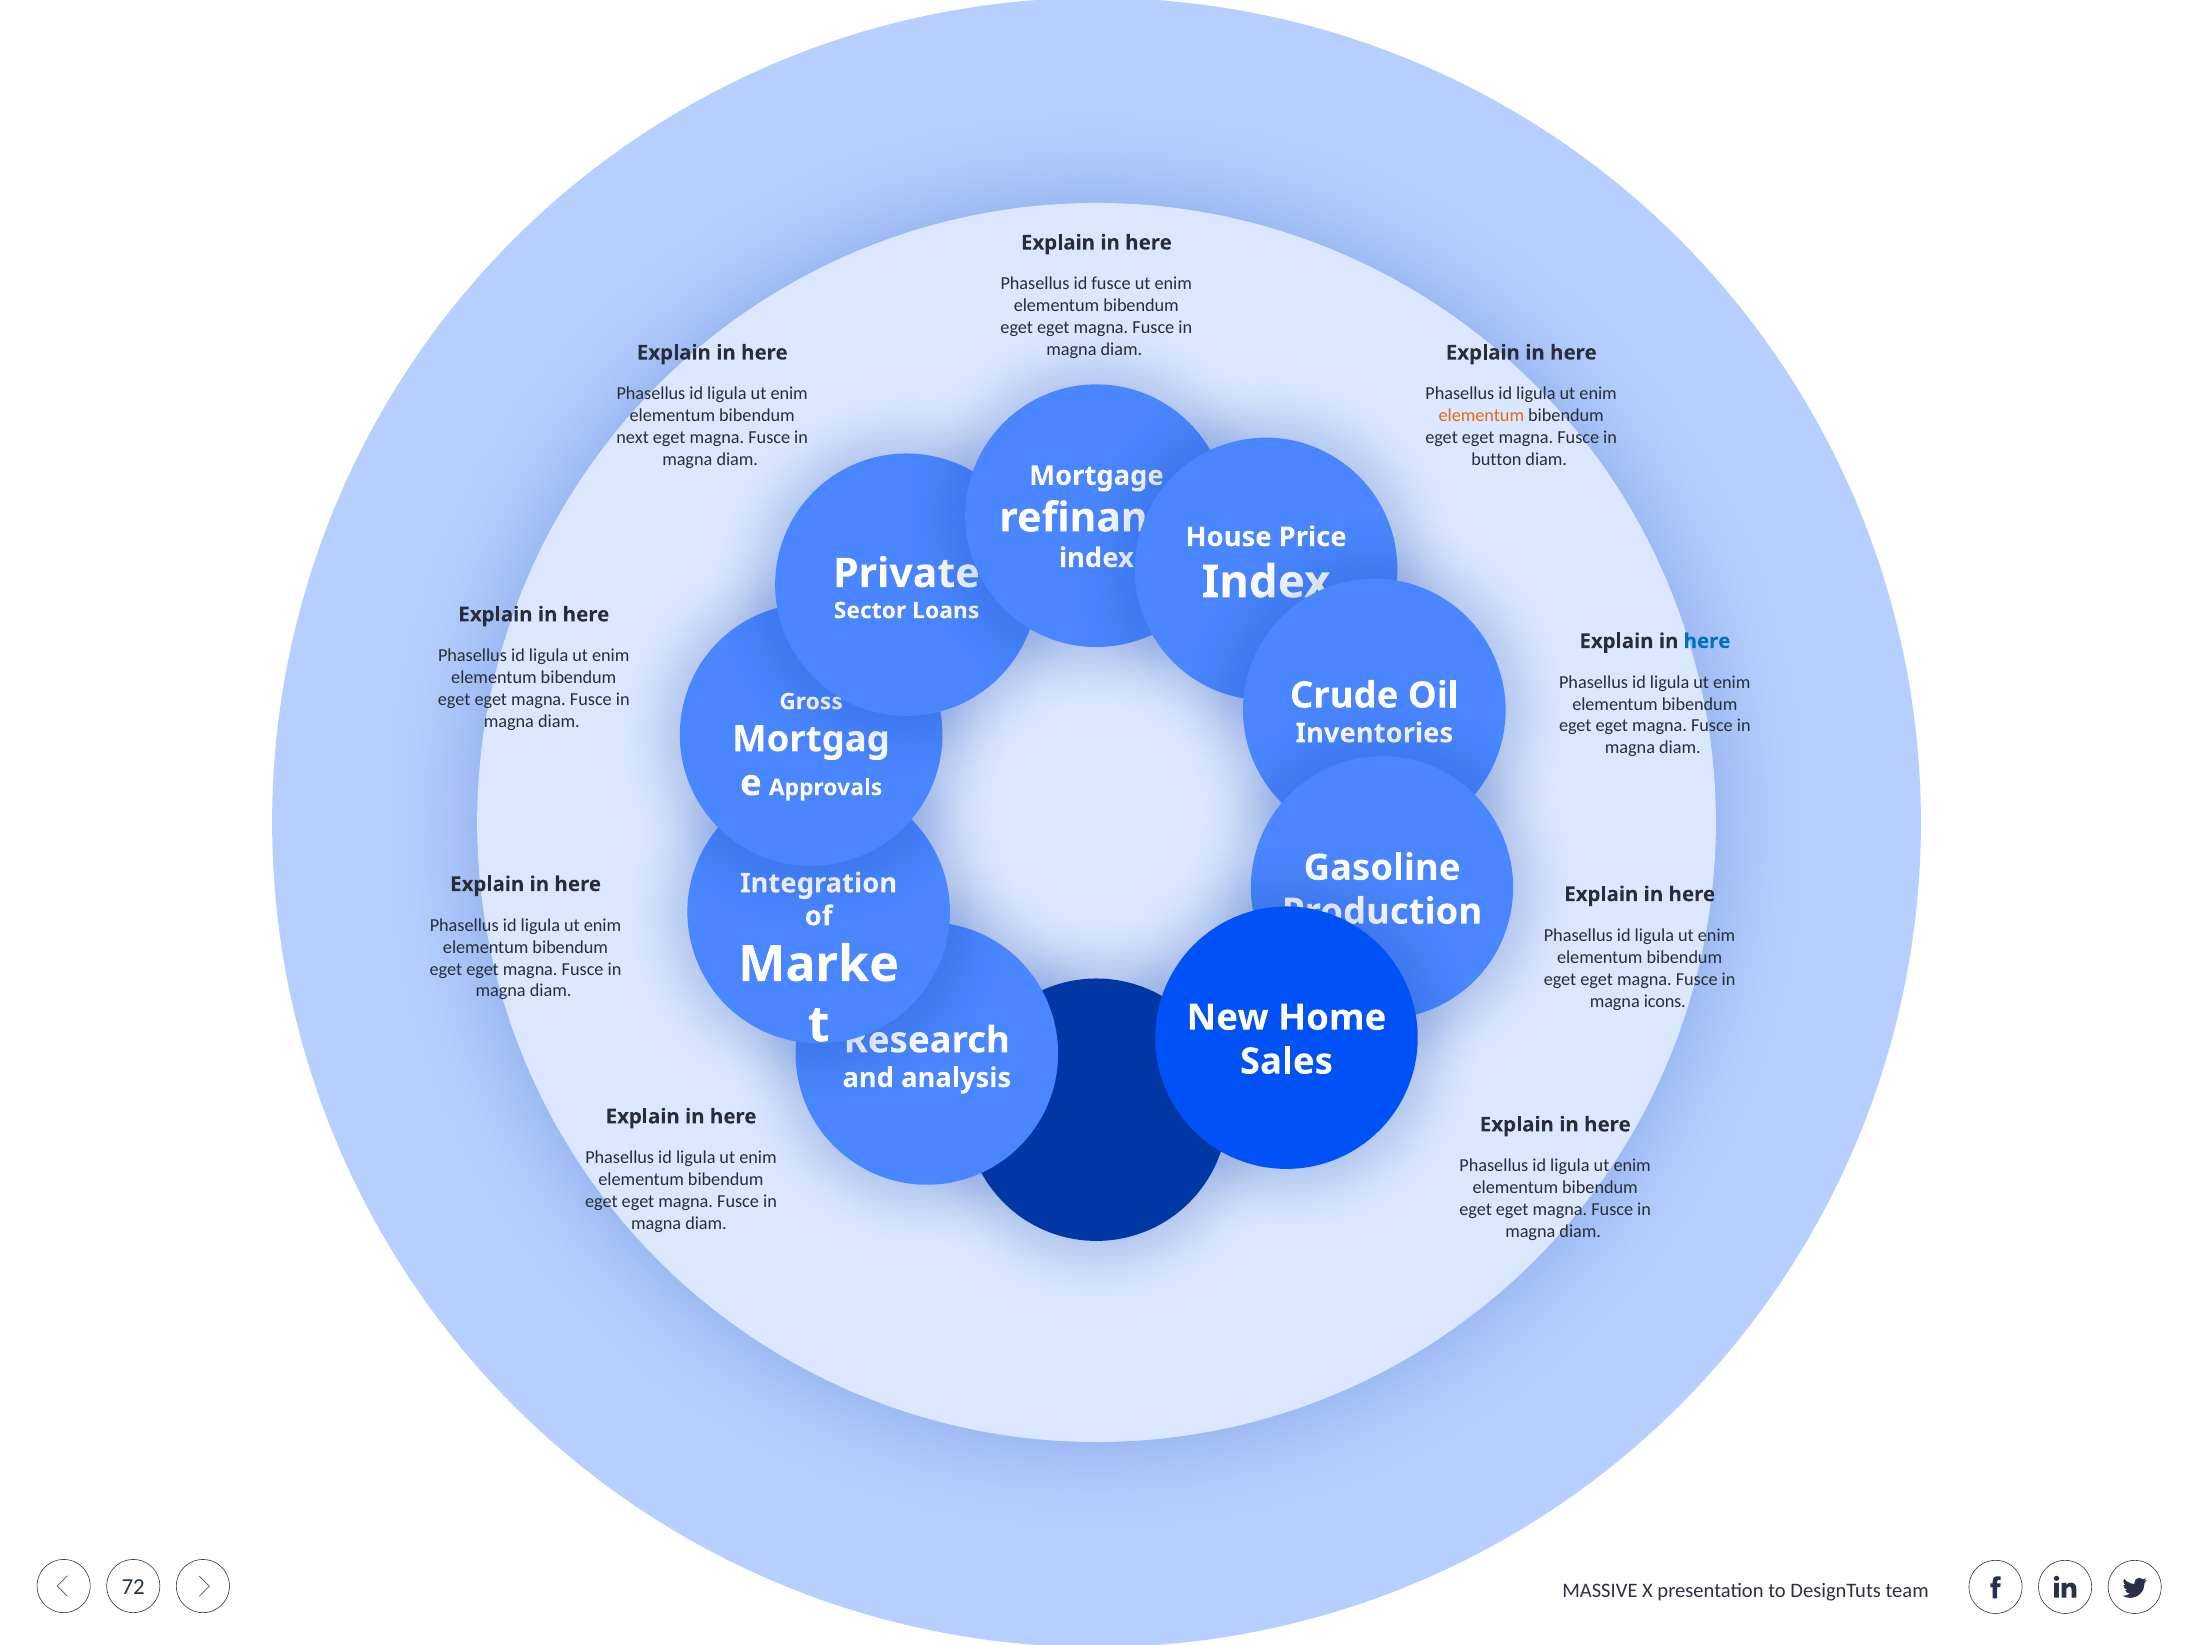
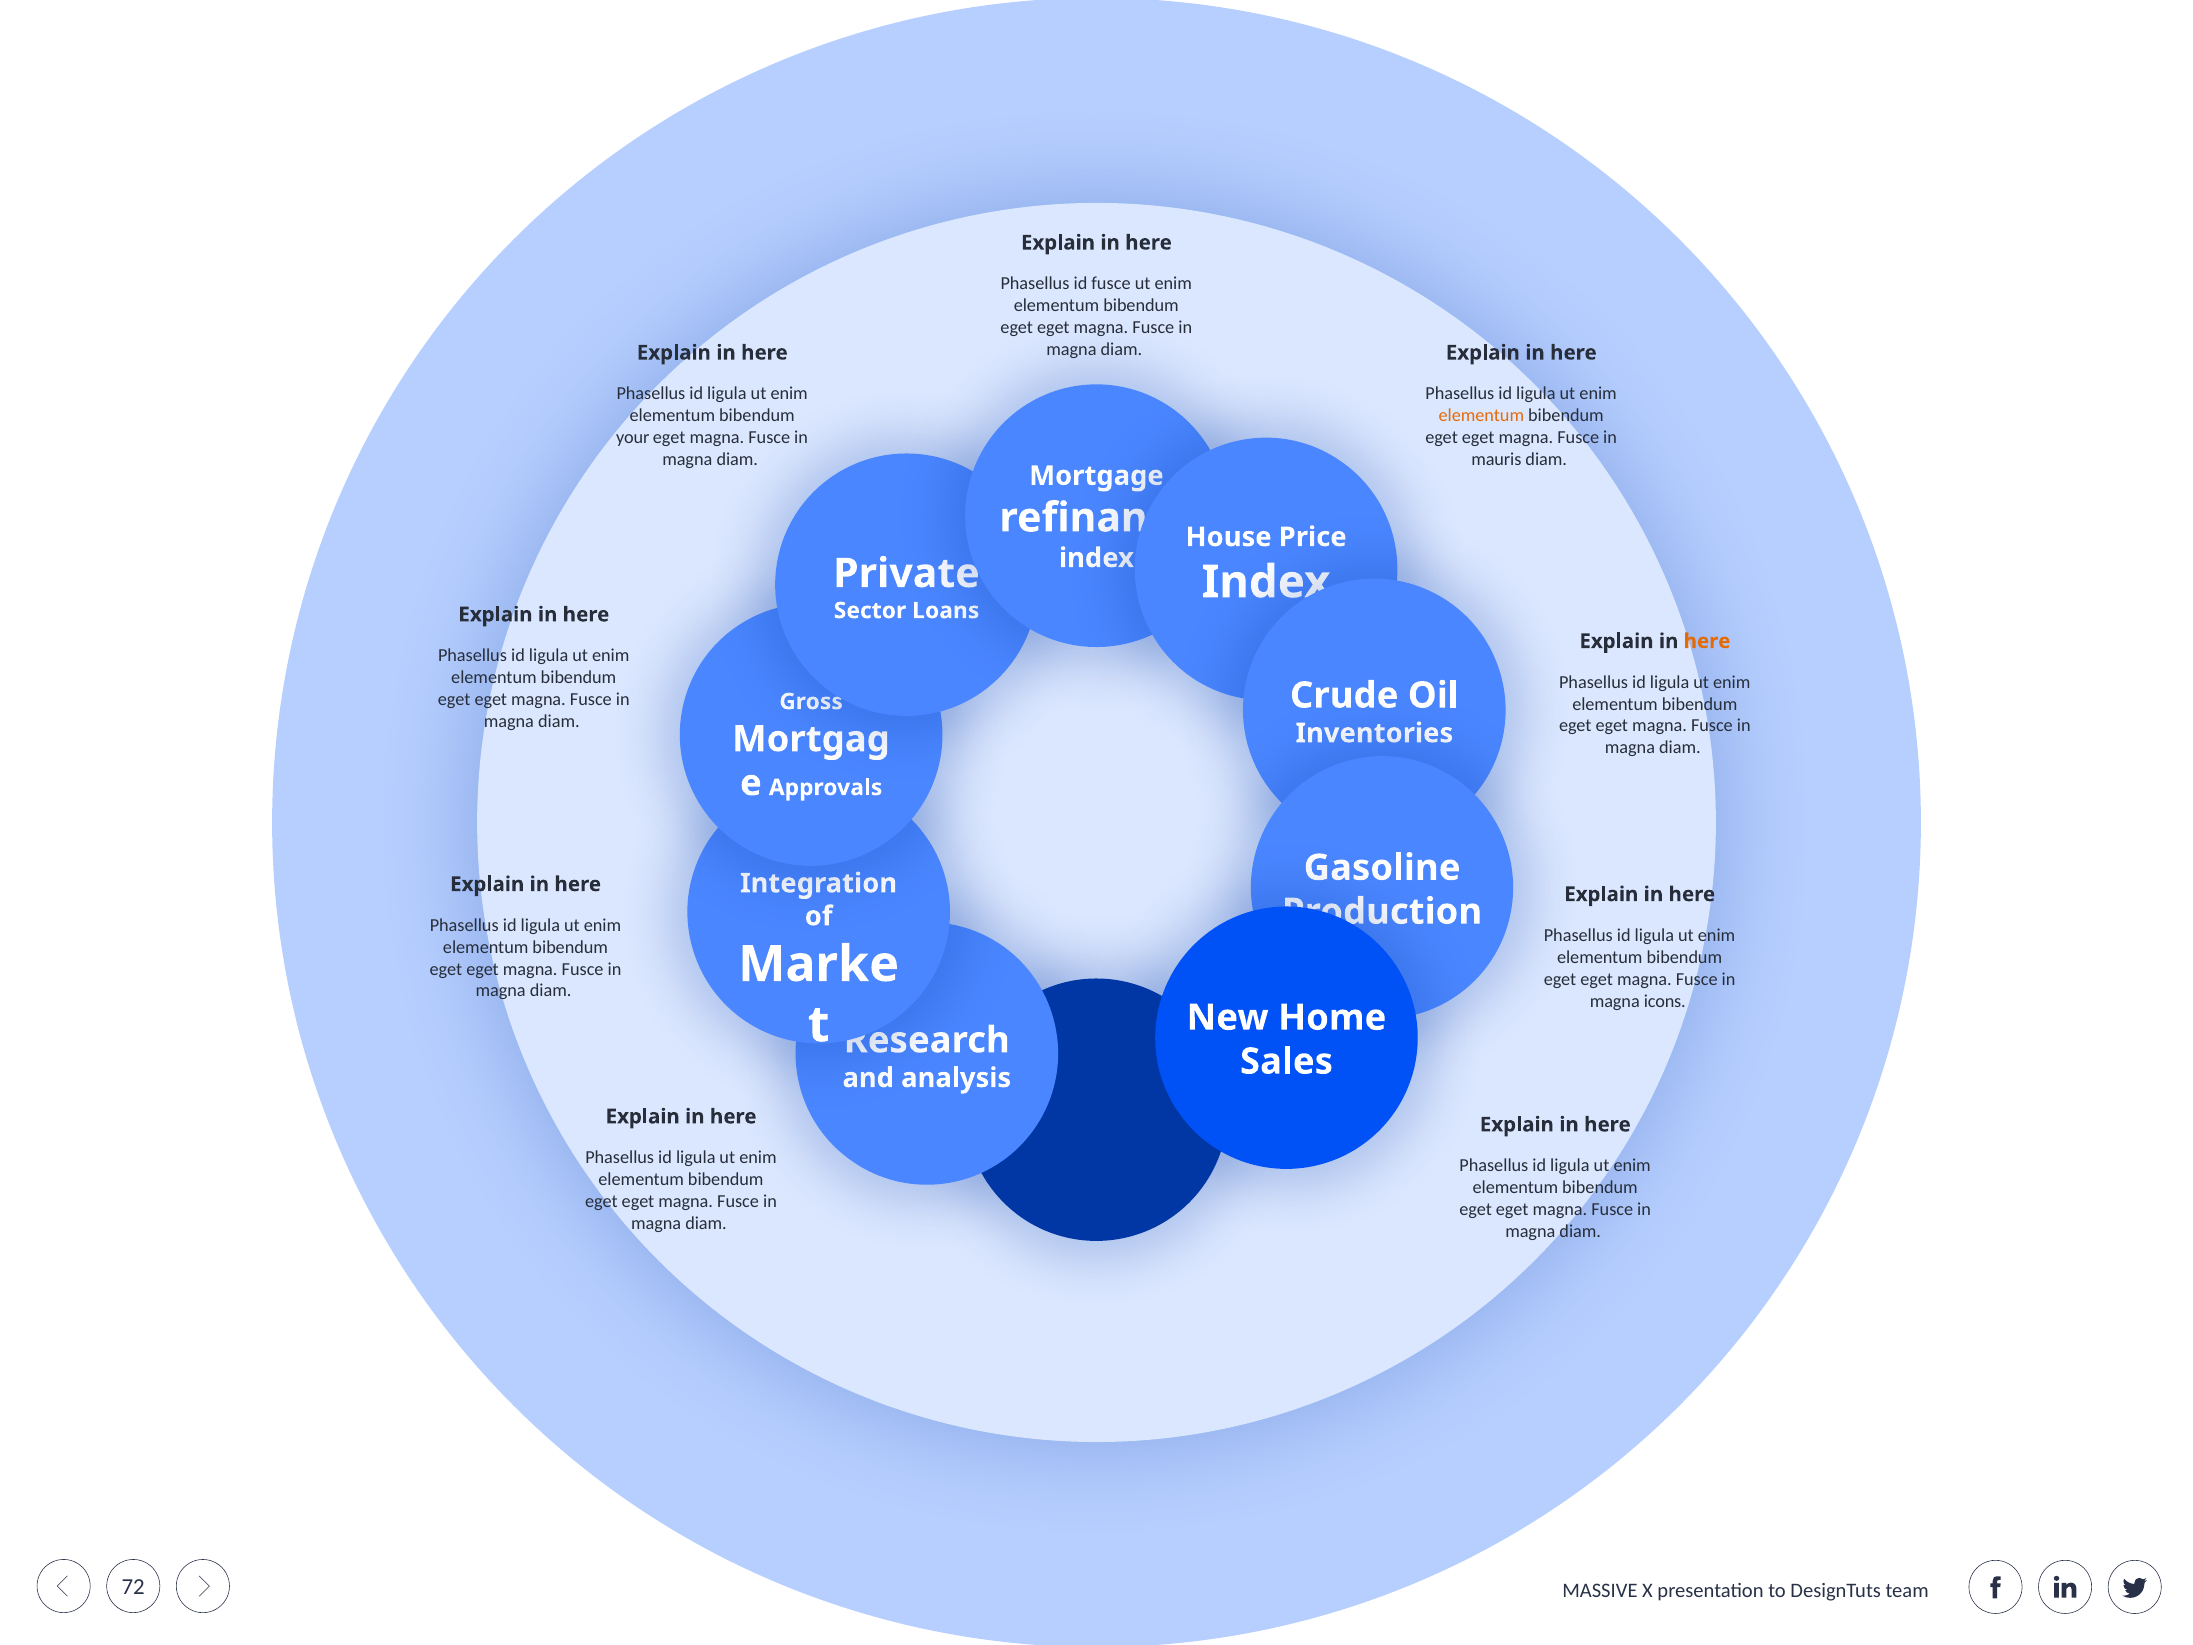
next: next -> your
button: button -> mauris
here at (1707, 641) colour: blue -> orange
